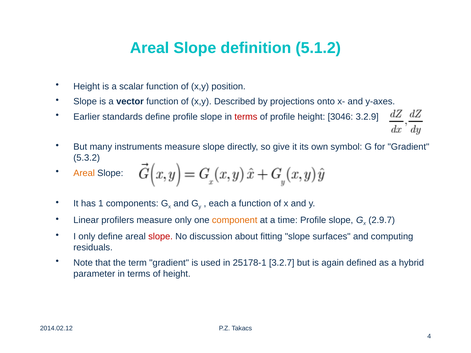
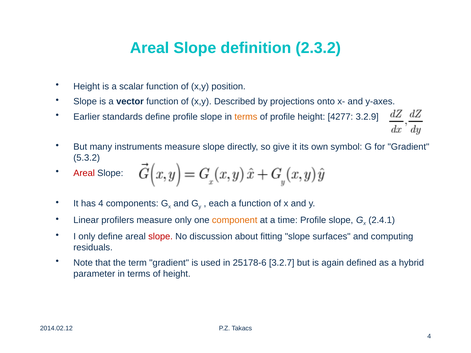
5.1.2: 5.1.2 -> 2.3.2
terms at (246, 117) colour: red -> orange
3046: 3046 -> 4277
Areal at (84, 173) colour: orange -> red
has 1: 1 -> 4
2.9.7: 2.9.7 -> 2.4.1
25178-1: 25178-1 -> 25178-6
